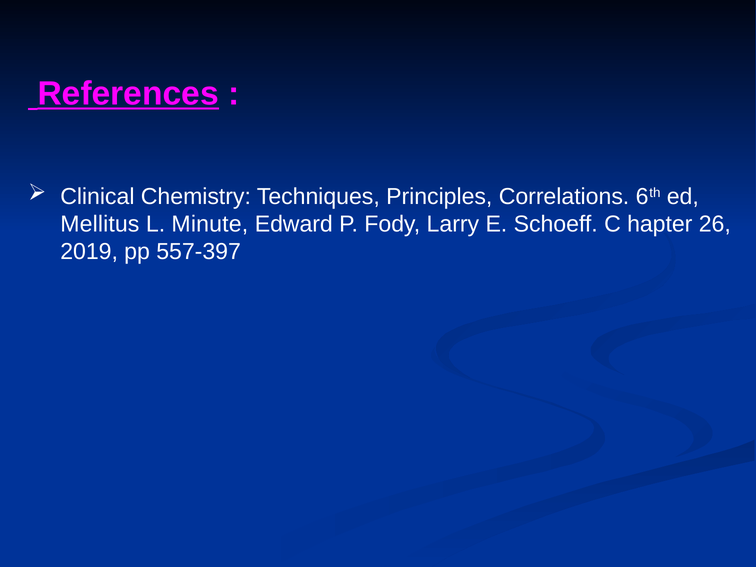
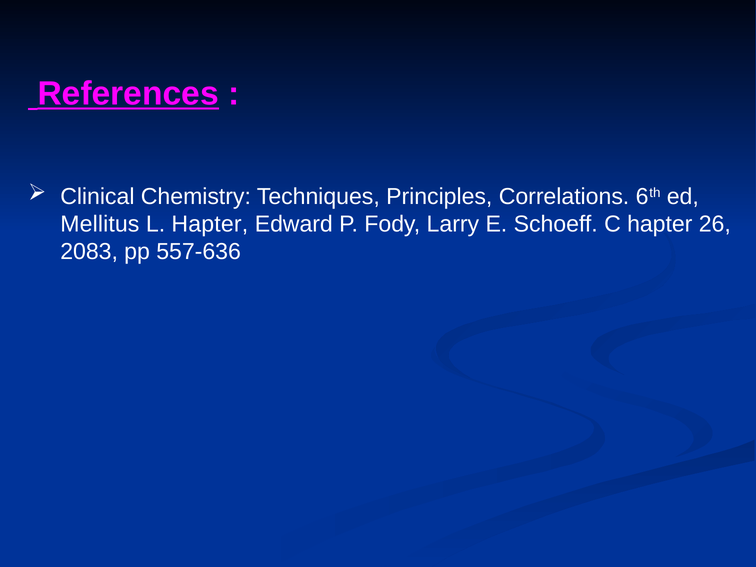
L Minute: Minute -> Hapter
2019: 2019 -> 2083
557-397: 557-397 -> 557-636
